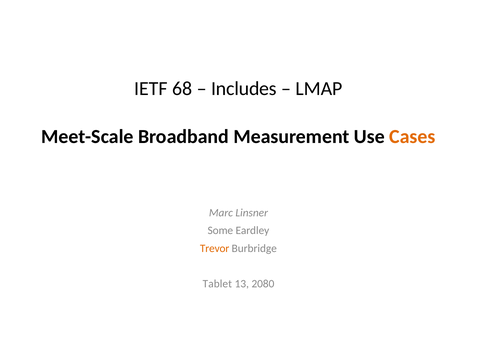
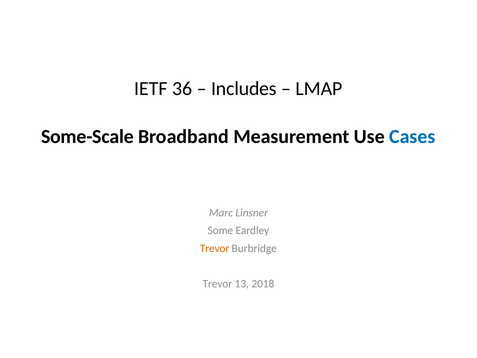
68: 68 -> 36
Meet-Scale: Meet-Scale -> Some-Scale
Cases colour: orange -> blue
Tablet at (217, 284): Tablet -> Trevor
2080: 2080 -> 2018
